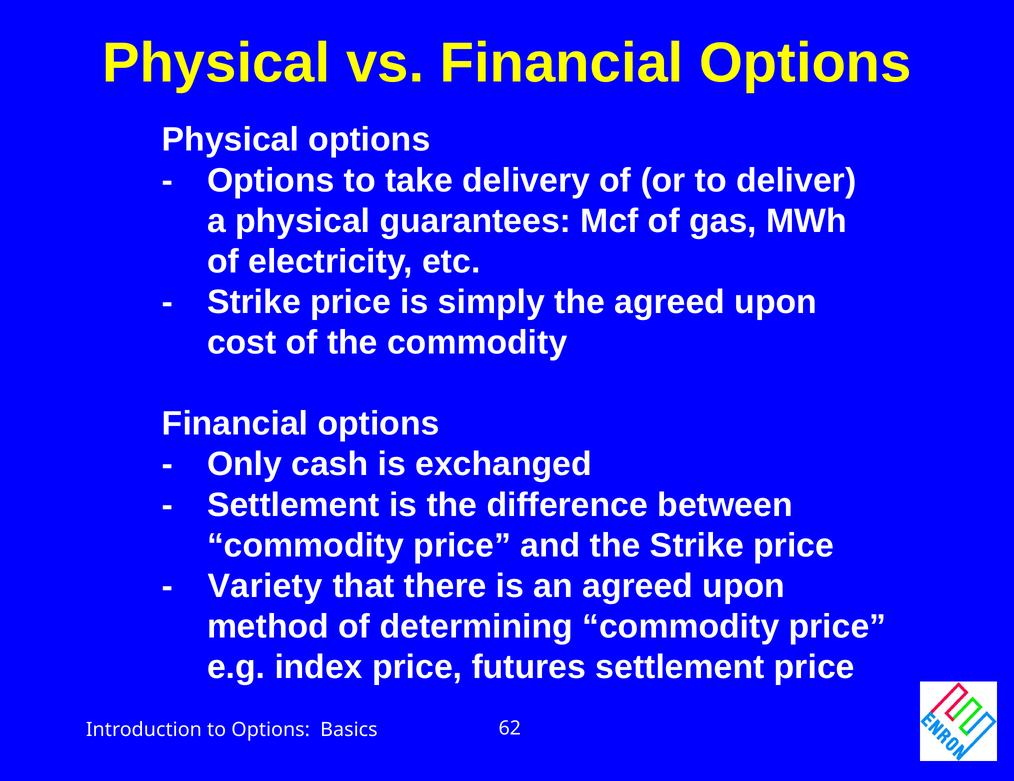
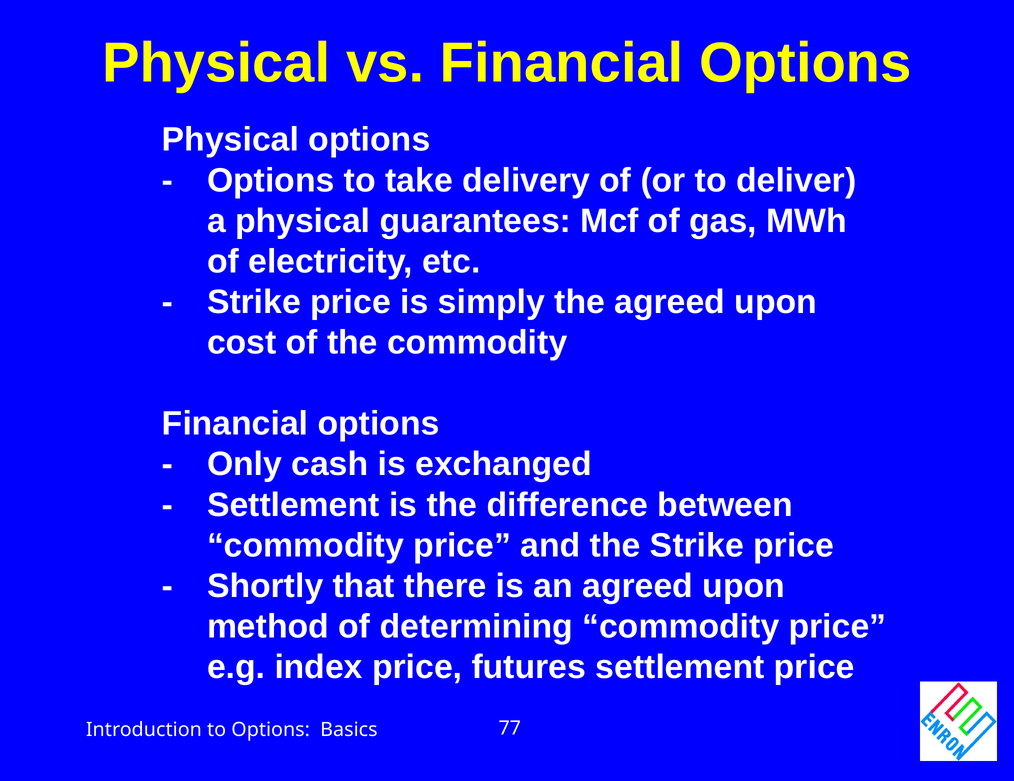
Variety: Variety -> Shortly
62: 62 -> 77
